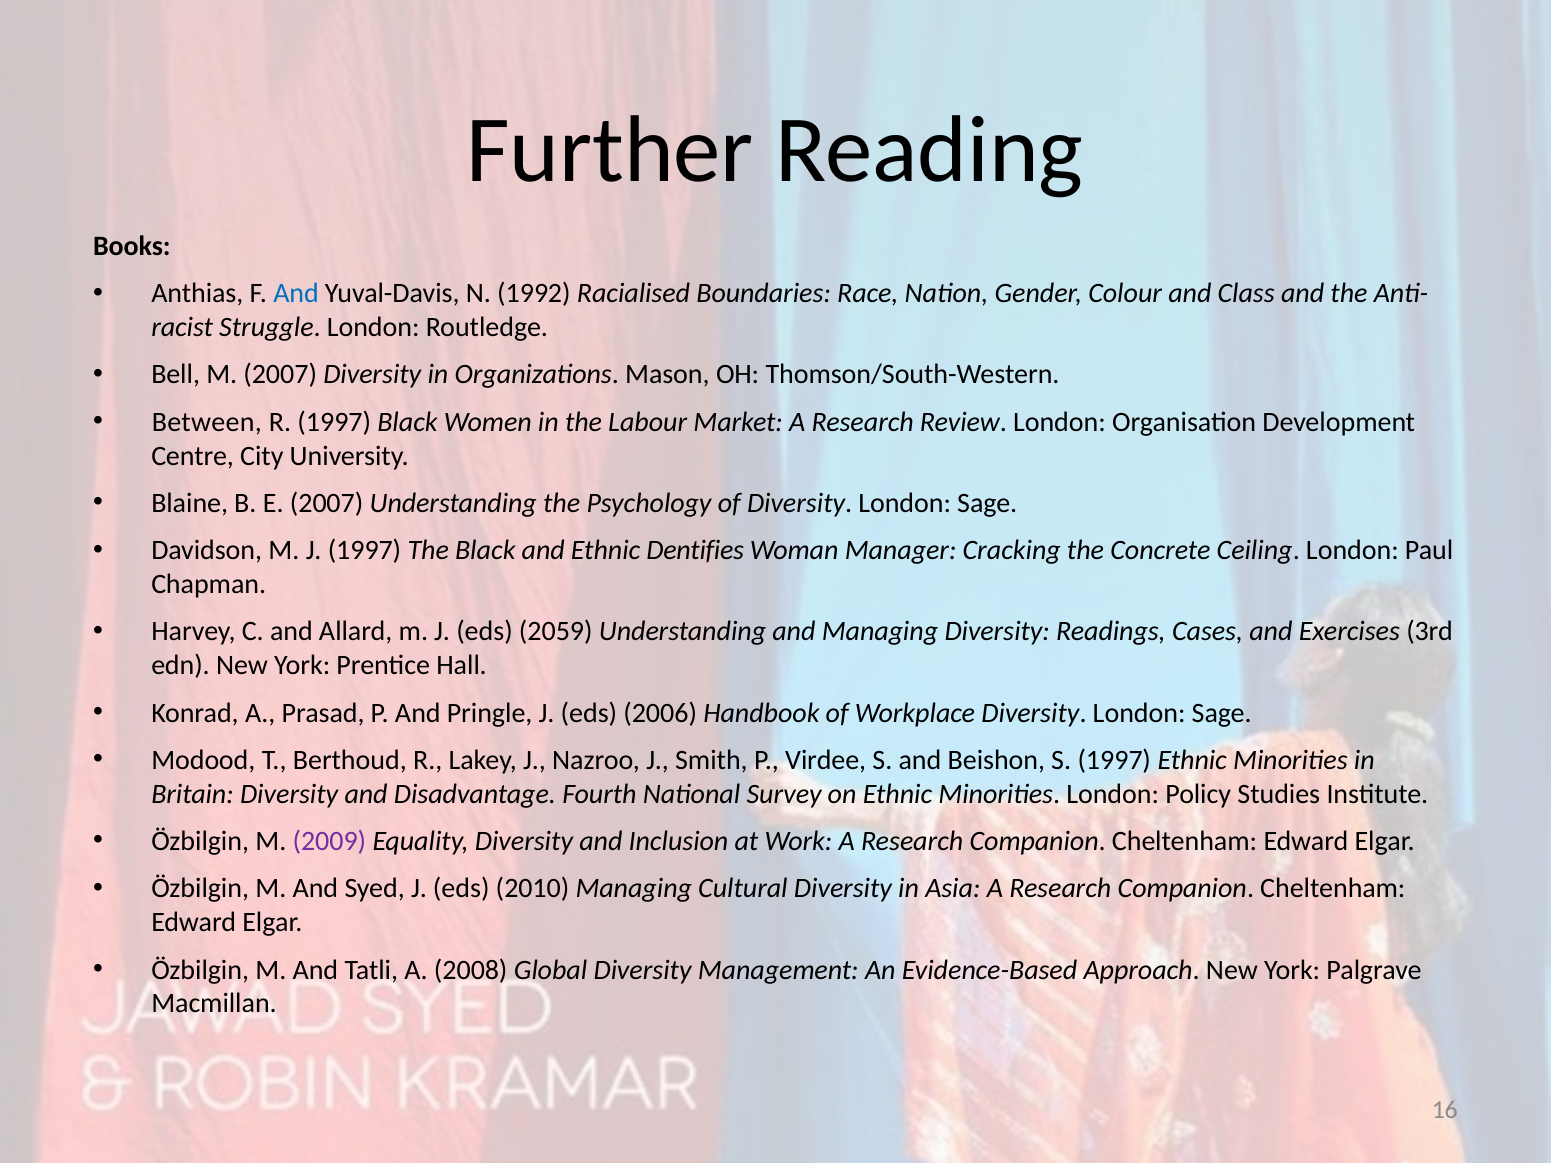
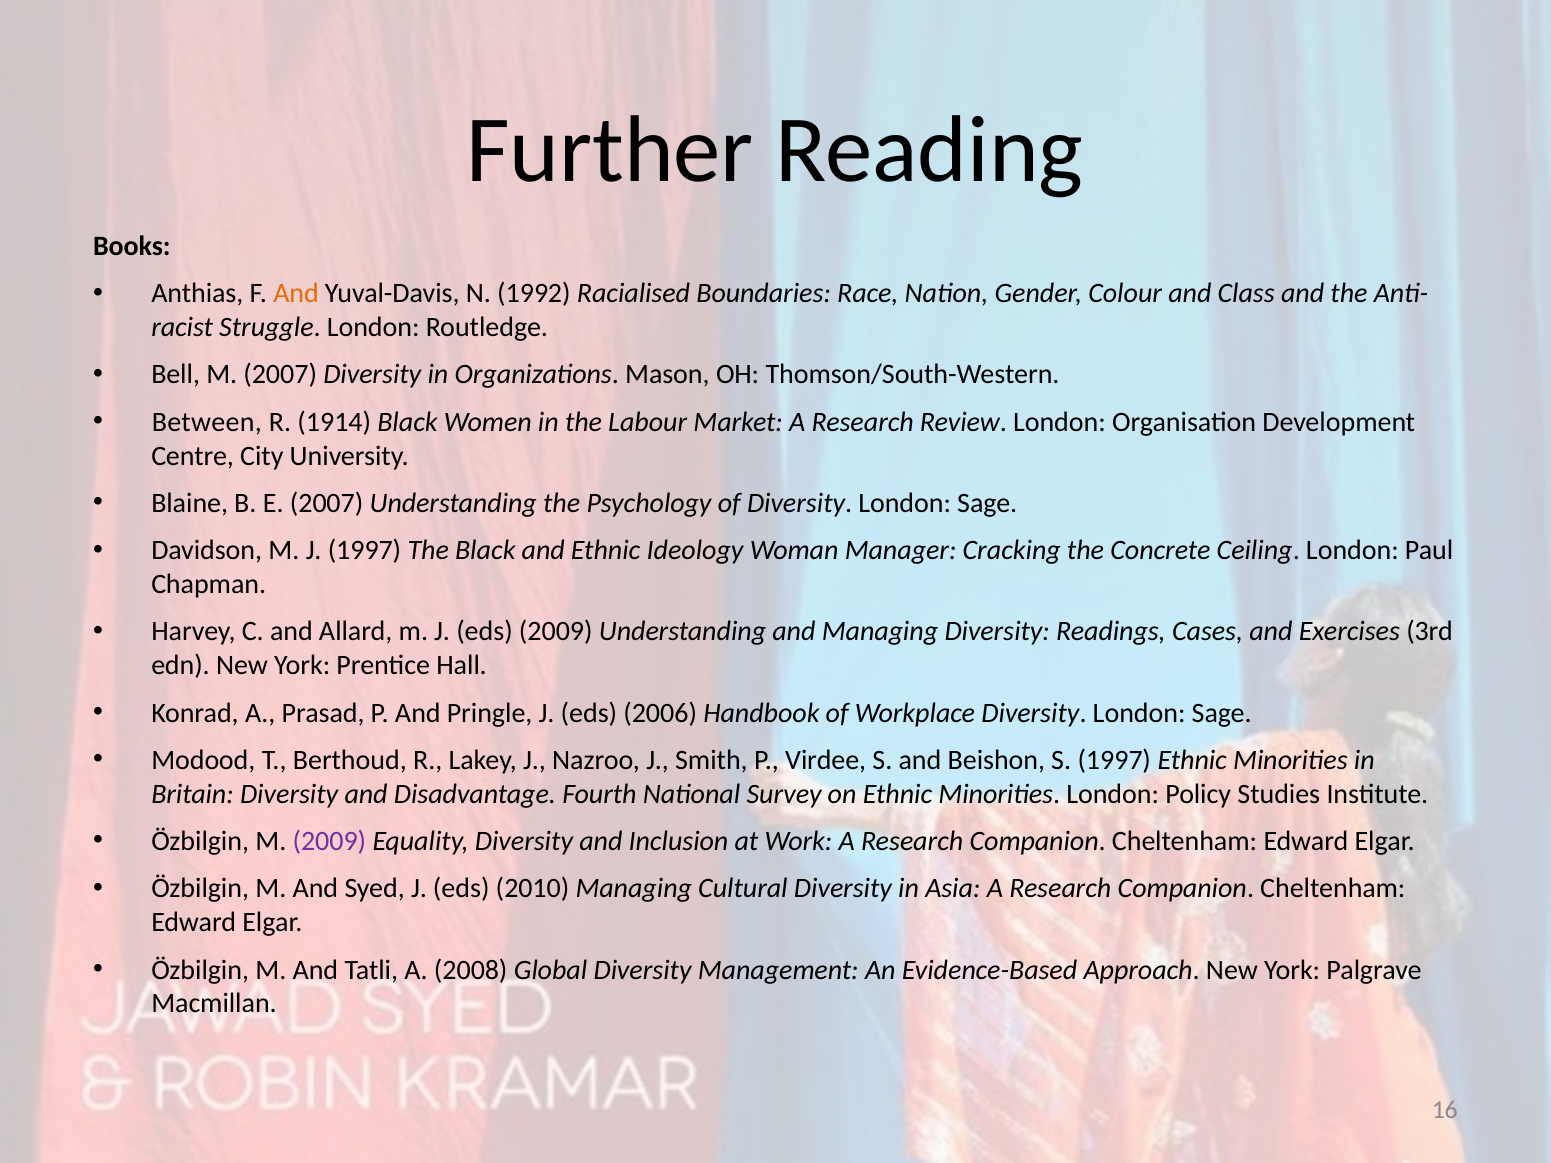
And at (296, 294) colour: blue -> orange
R 1997: 1997 -> 1914
Dentifies: Dentifies -> Ideology
eds 2059: 2059 -> 2009
